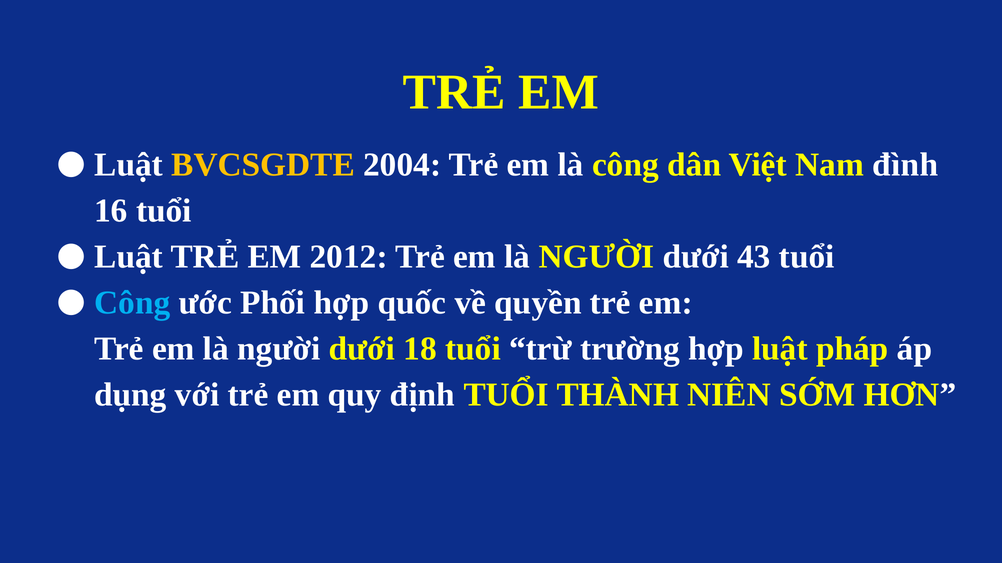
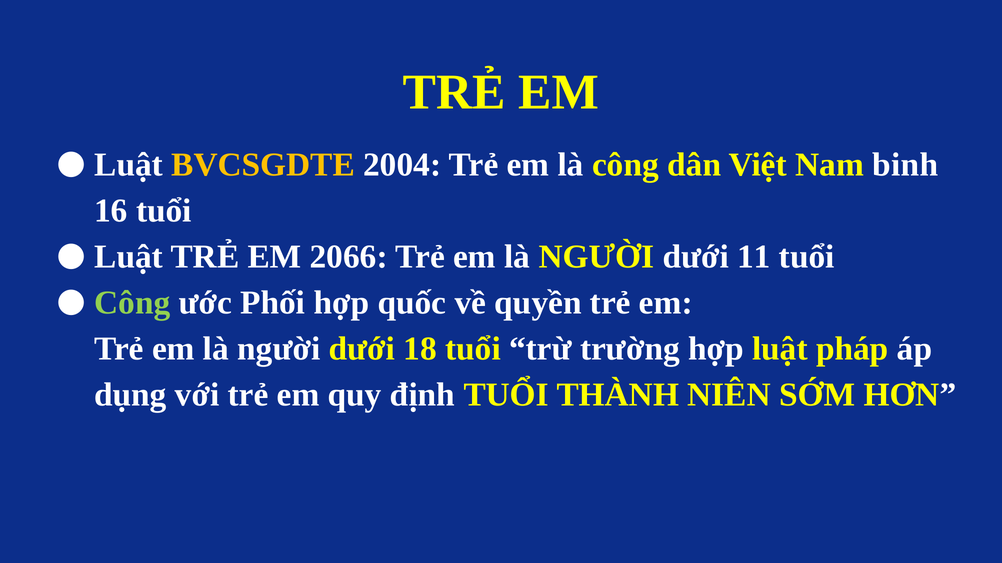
đình: đình -> binh
2012: 2012 -> 2066
43: 43 -> 11
Công at (132, 303) colour: light blue -> light green
